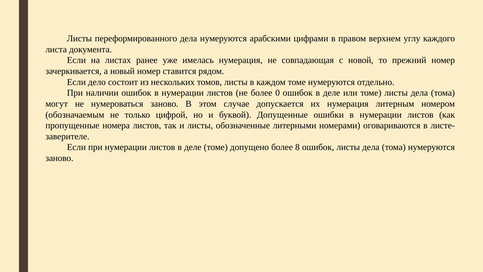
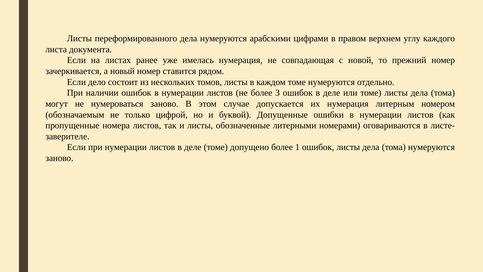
0: 0 -> 3
8: 8 -> 1
